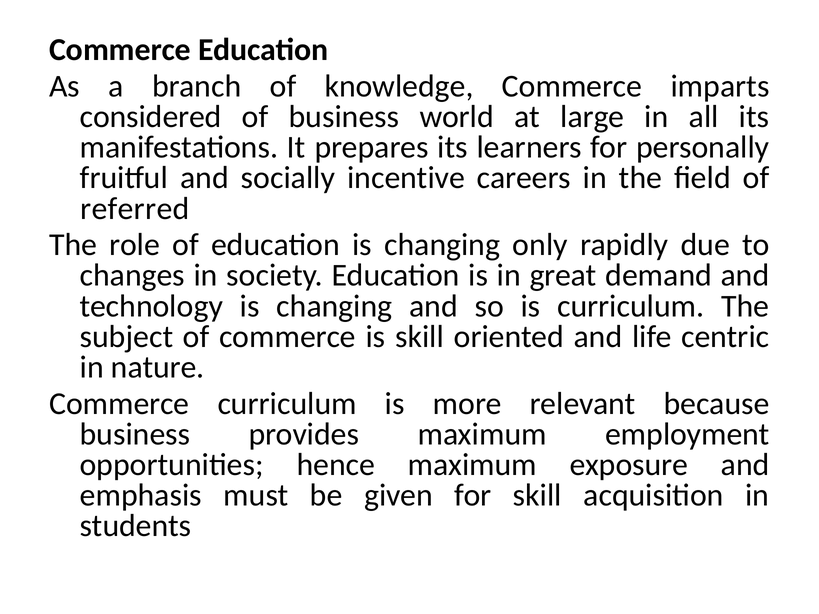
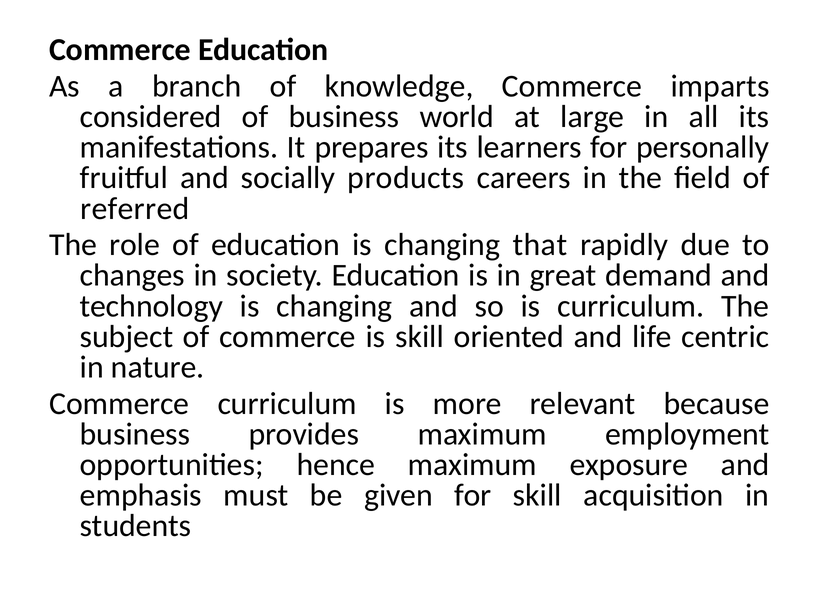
incentive: incentive -> products
only: only -> that
